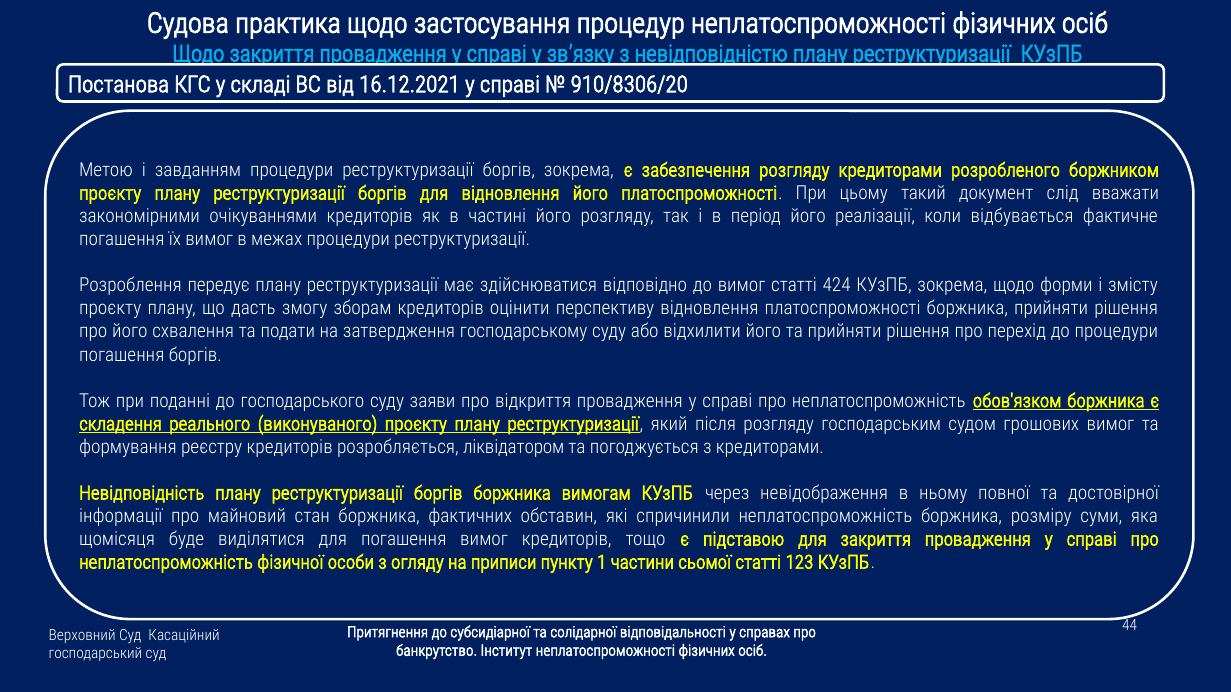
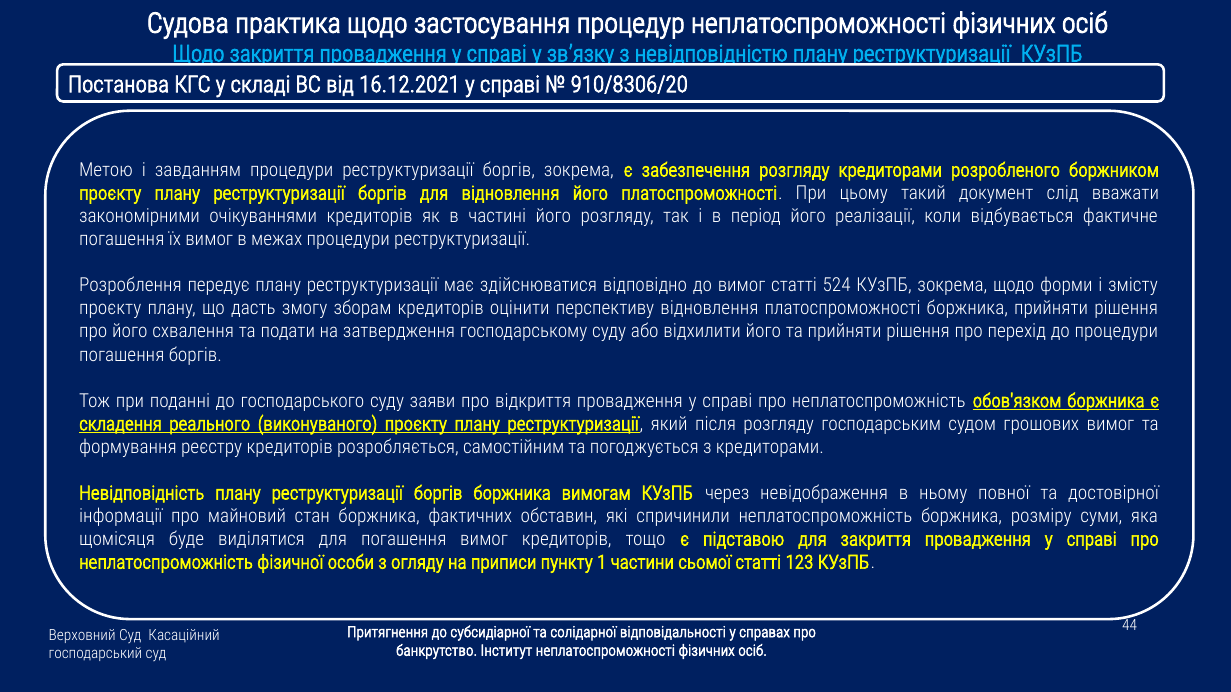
424: 424 -> 524
ліквідатором: ліквідатором -> самостійним
